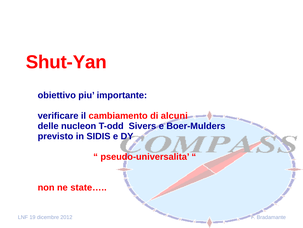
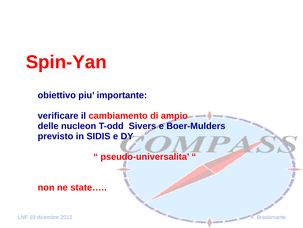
Shut-Yan: Shut-Yan -> Spin-Yan
alcuni: alcuni -> ampio
